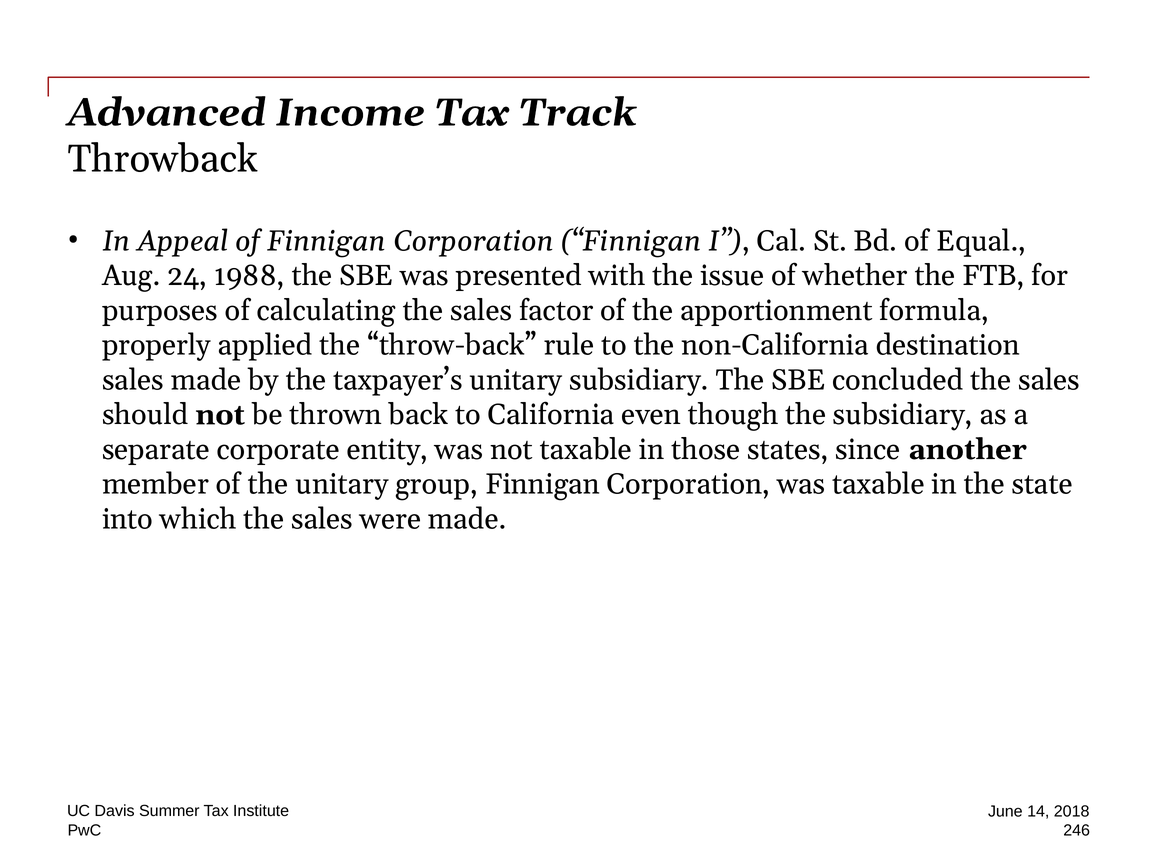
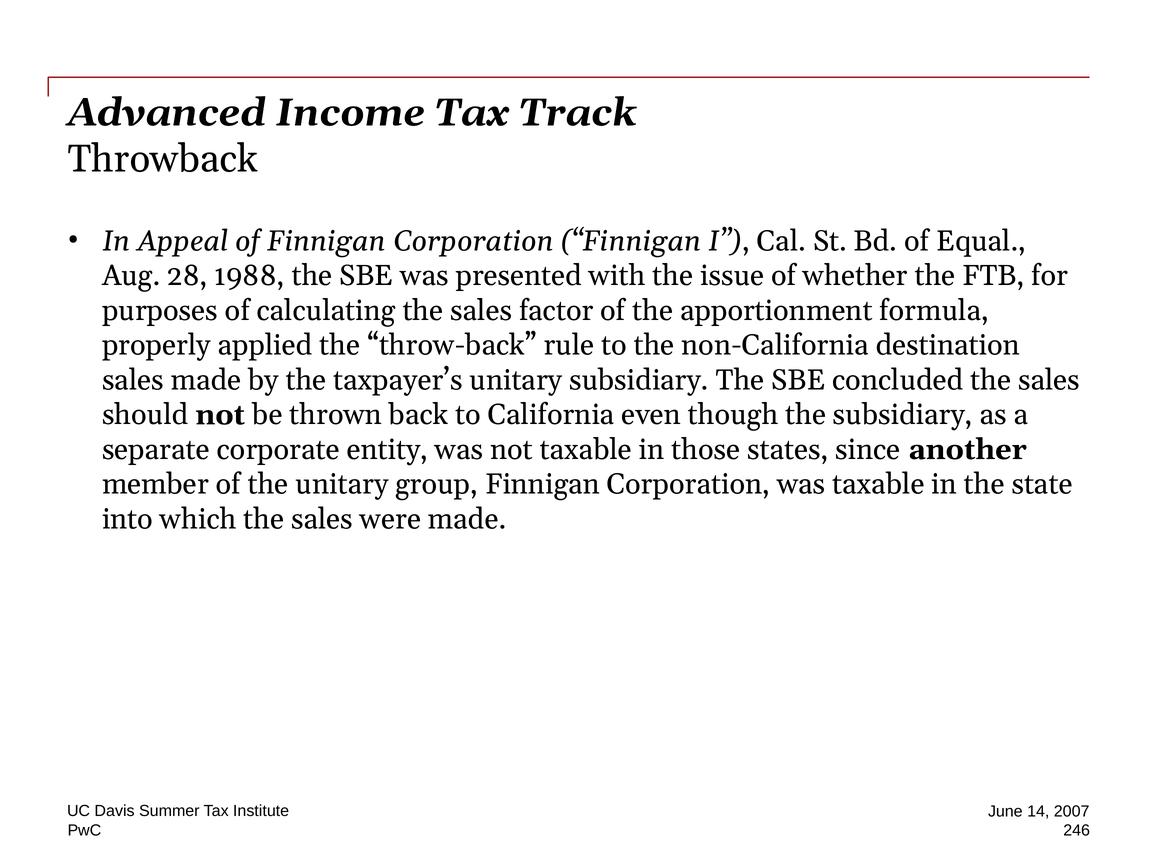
24: 24 -> 28
2018: 2018 -> 2007
